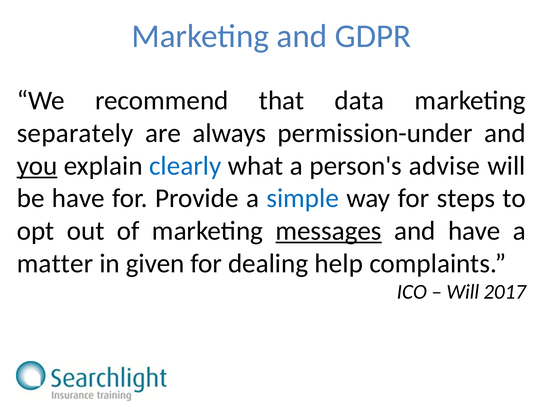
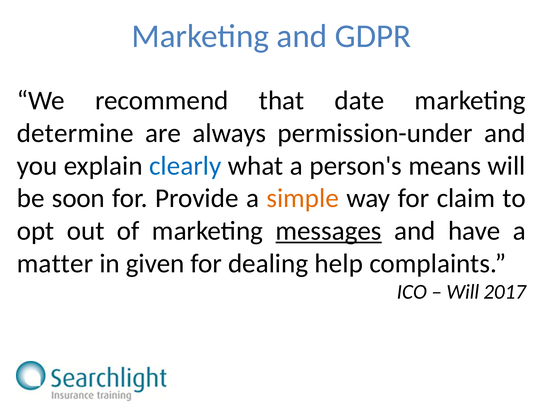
data: data -> date
separately: separately -> determine
you underline: present -> none
advise: advise -> means
be have: have -> soon
simple colour: blue -> orange
steps: steps -> claim
